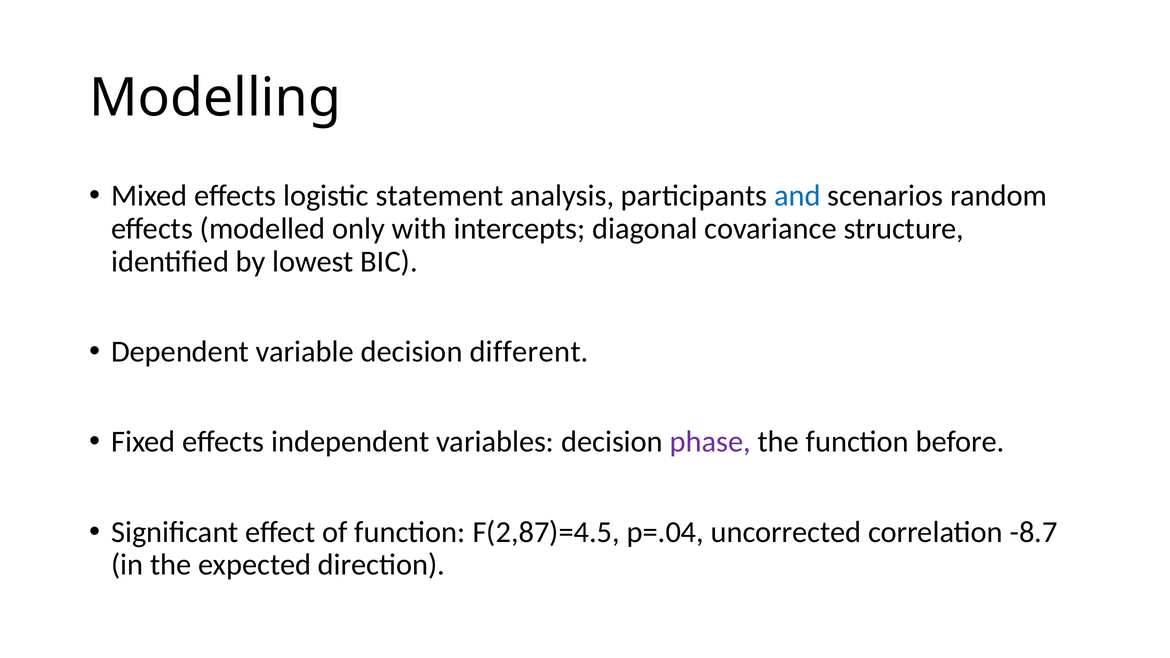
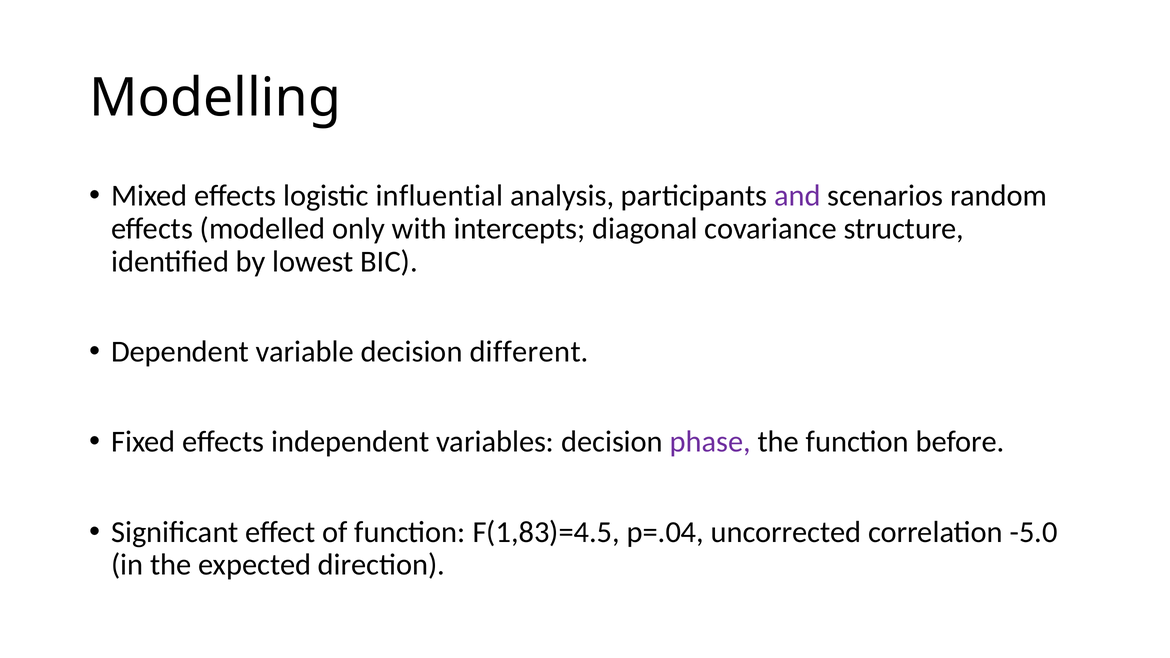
statement: statement -> influential
and colour: blue -> purple
F(2,87)=4.5: F(2,87)=4.5 -> F(1,83)=4.5
-8.7: -8.7 -> -5.0
